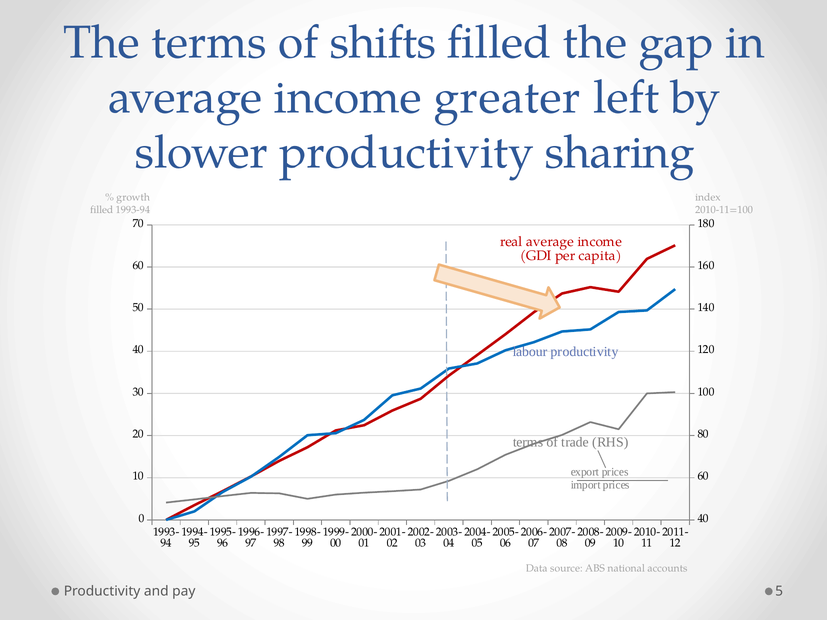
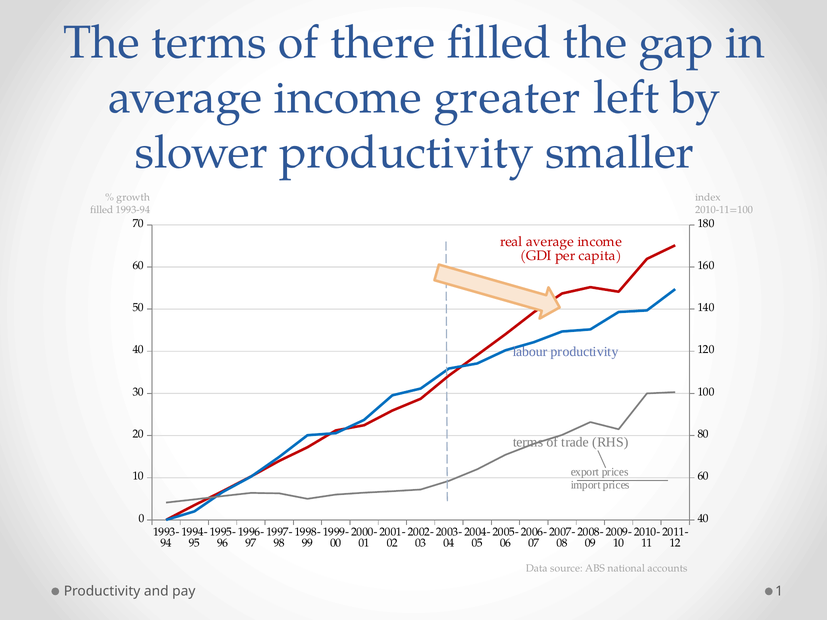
shifts: shifts -> there
sharing: sharing -> smaller
5: 5 -> 1
